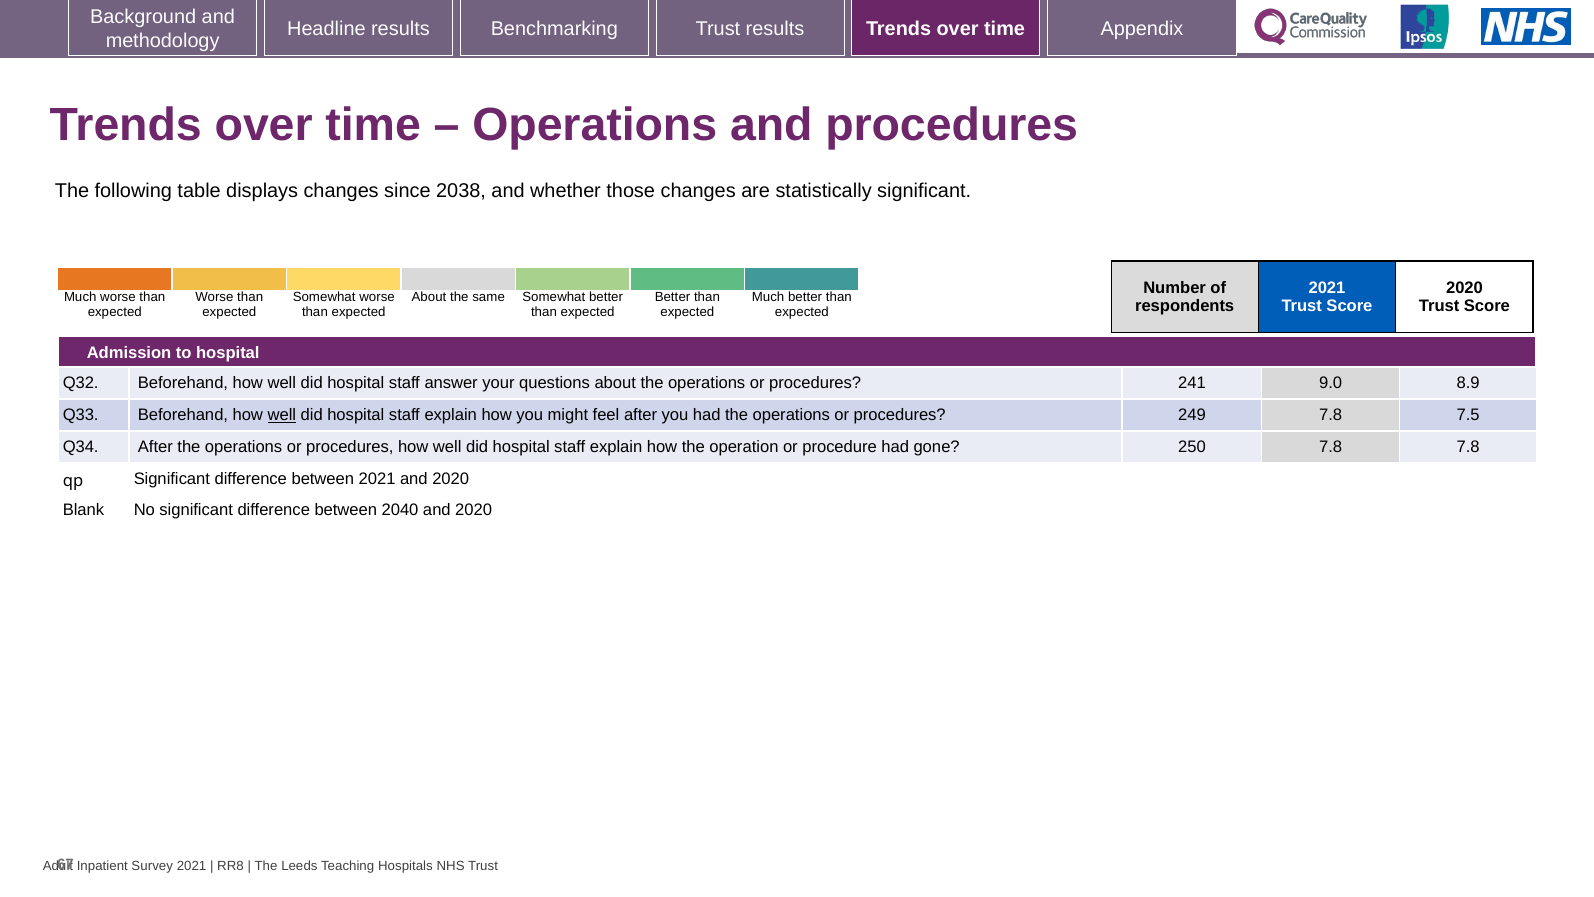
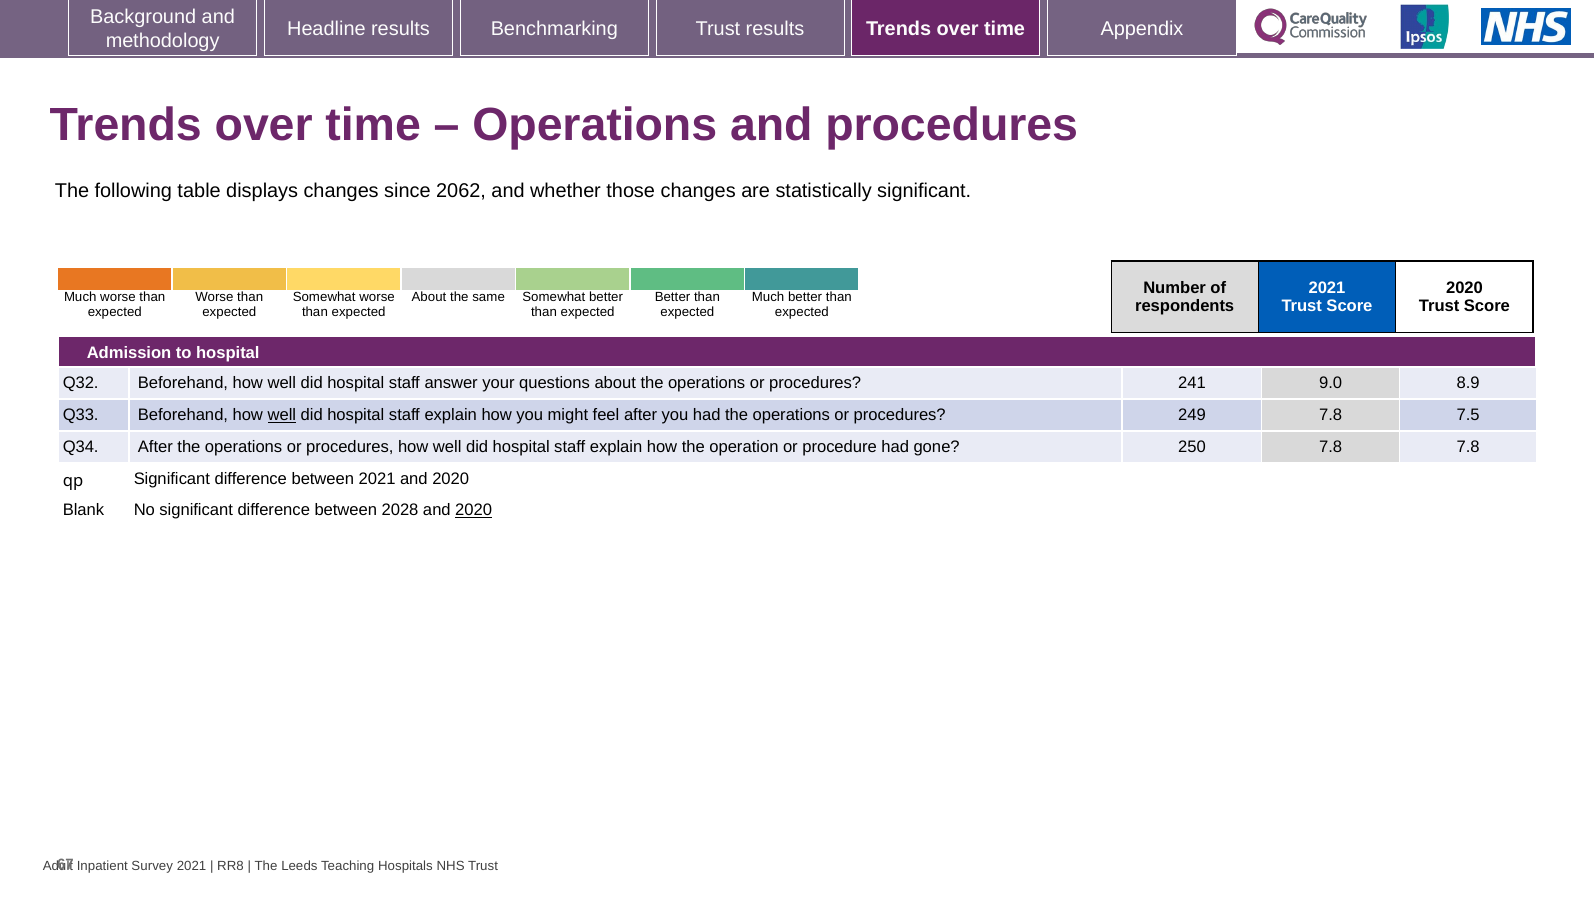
2038: 2038 -> 2062
2040: 2040 -> 2028
2020 at (474, 510) underline: none -> present
